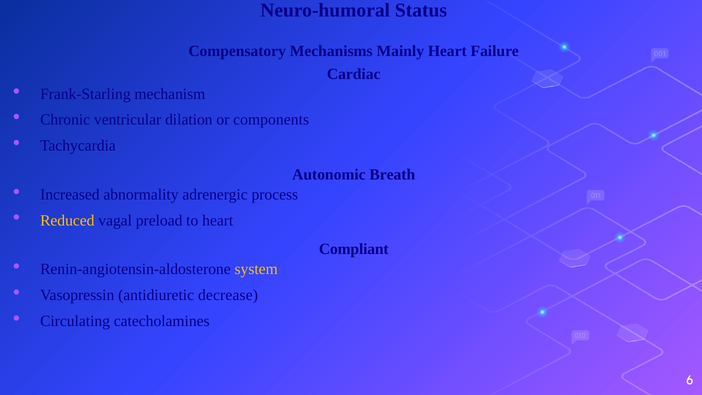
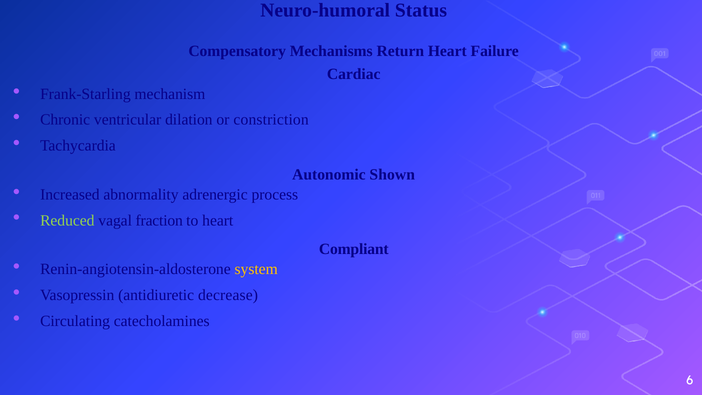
Mainly: Mainly -> Return
components: components -> constriction
Breath: Breath -> Shown
Reduced colour: yellow -> light green
preload: preload -> fraction
